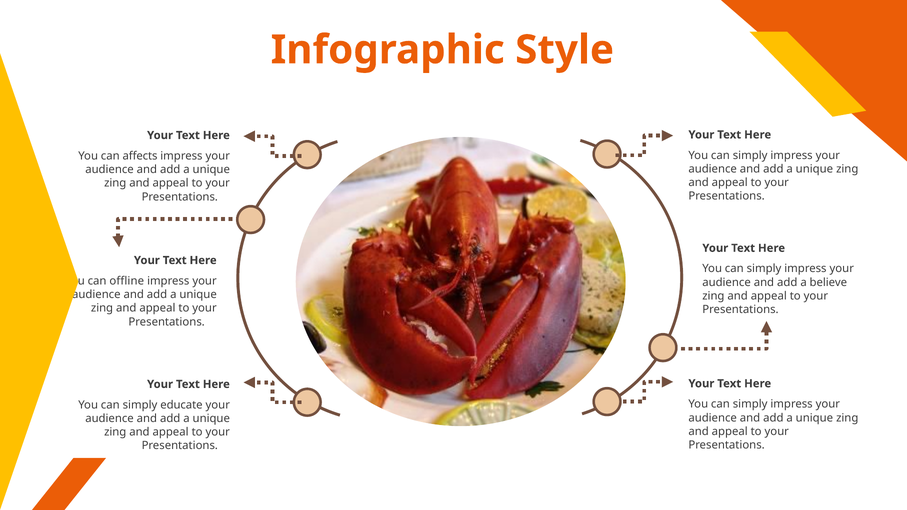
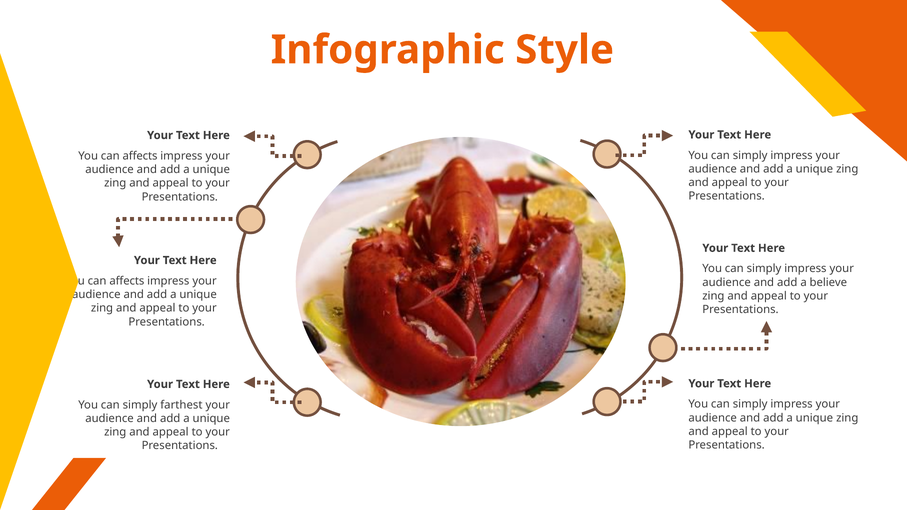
offline at (127, 281): offline -> affects
educate: educate -> farthest
